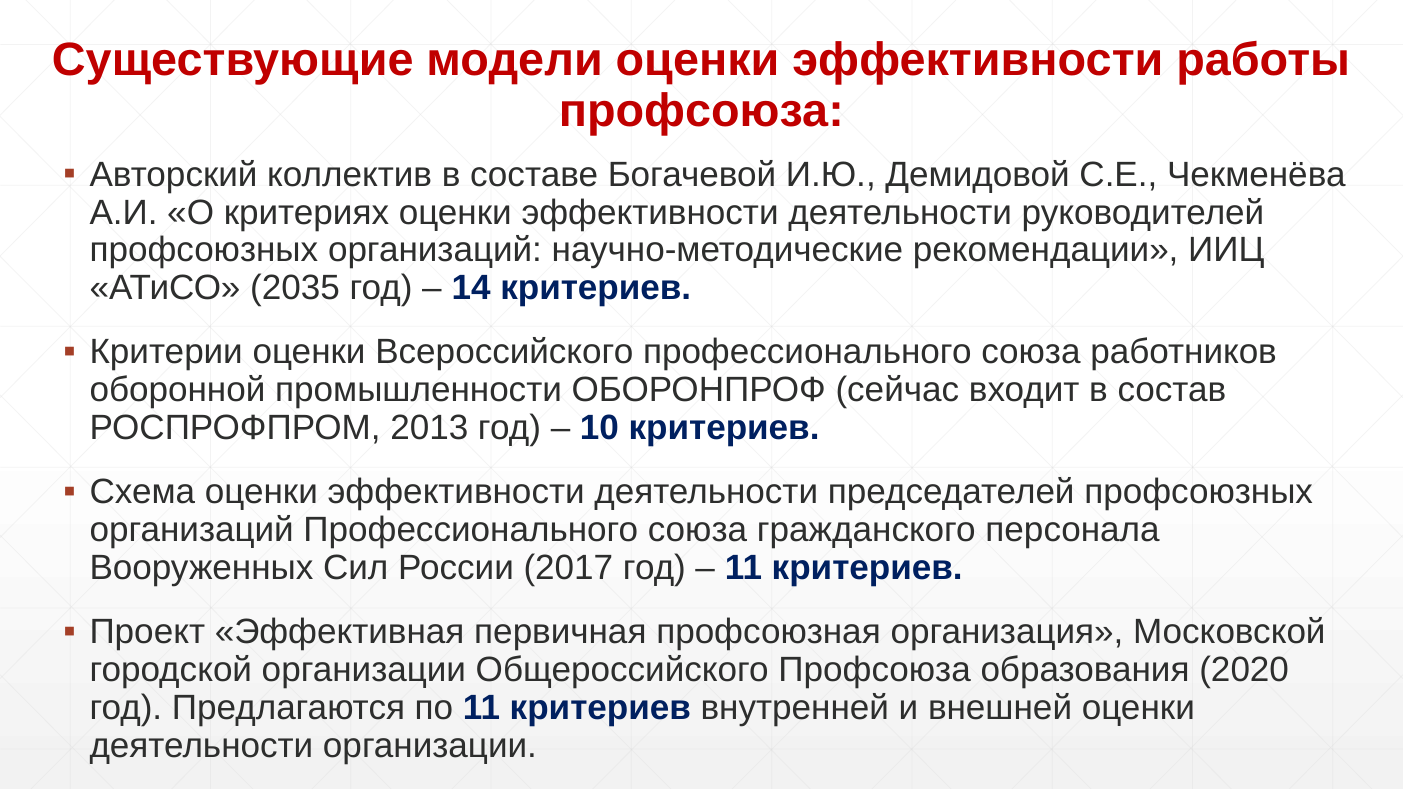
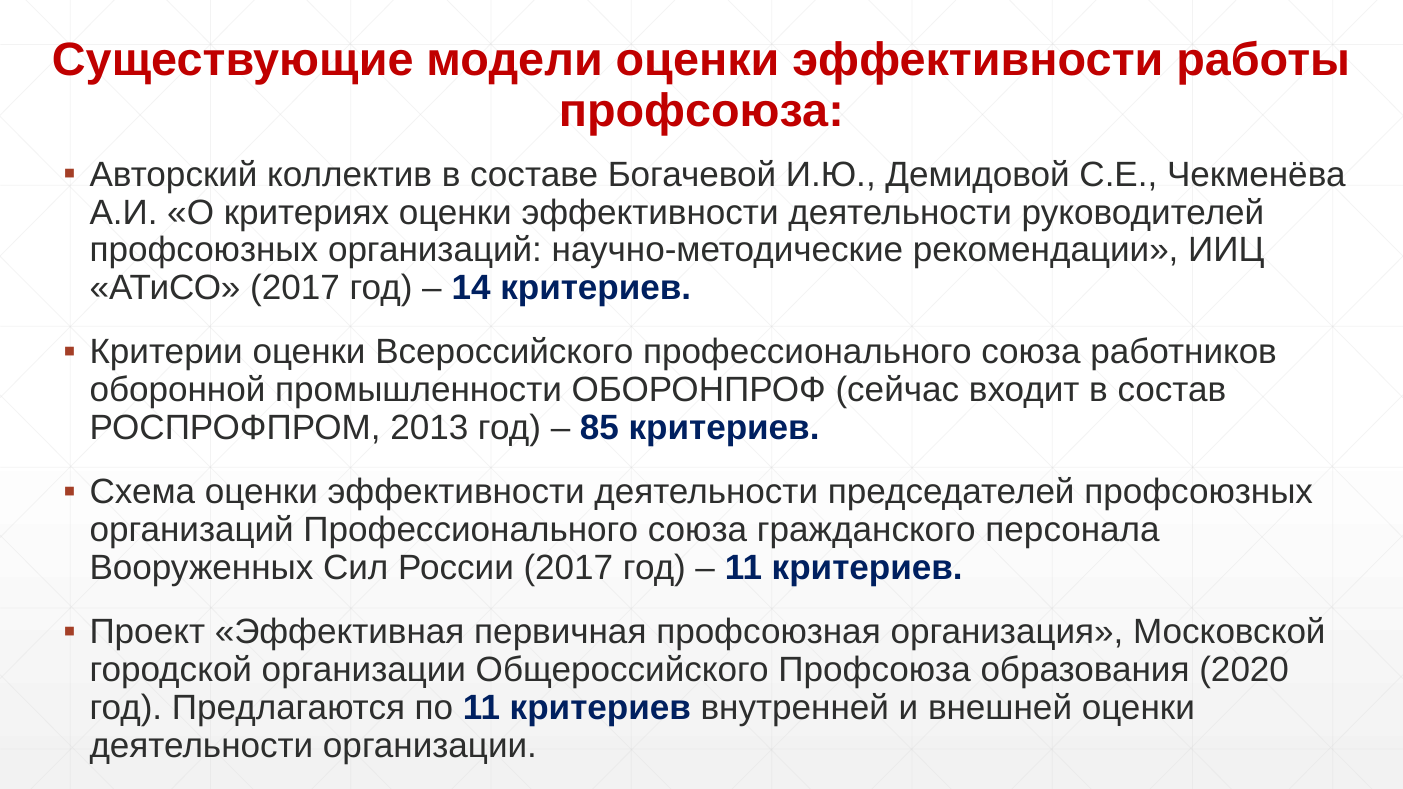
АТиСО 2035: 2035 -> 2017
10: 10 -> 85
